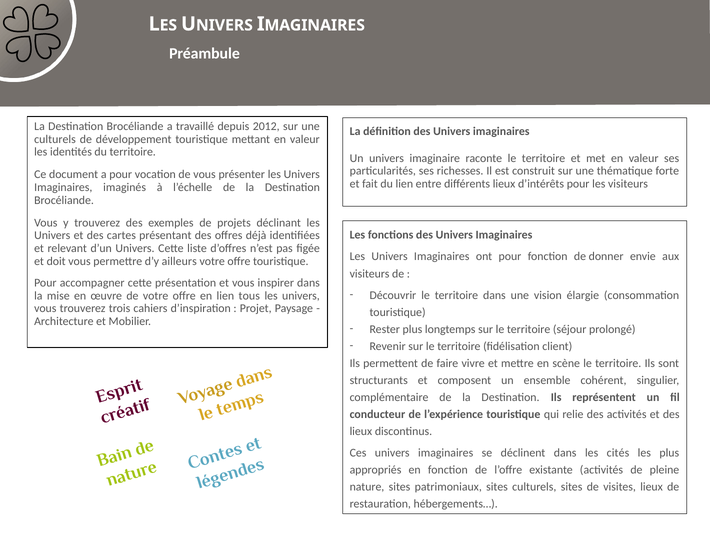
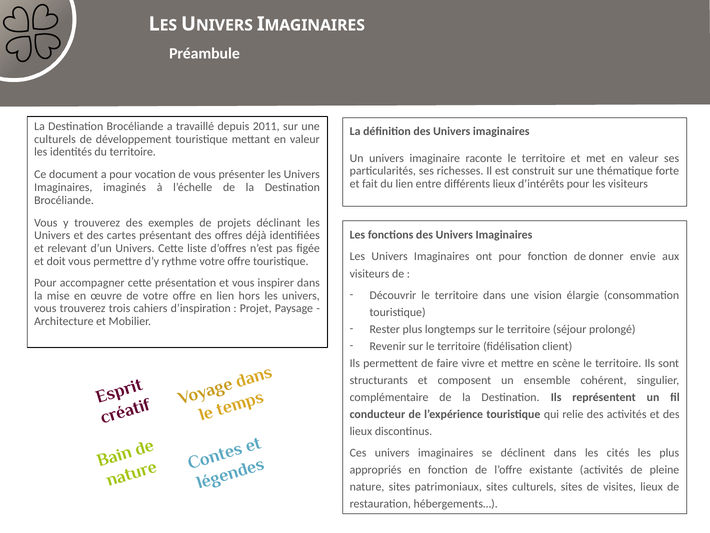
2012: 2012 -> 2011
ailleurs: ailleurs -> rythme
tous: tous -> hors
